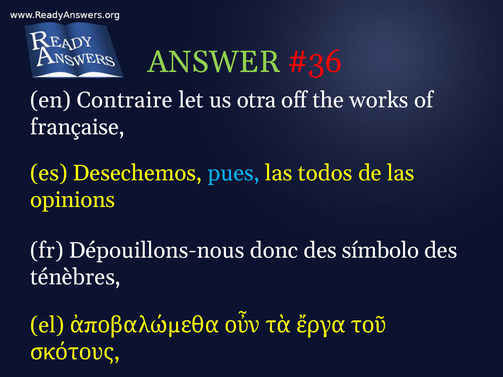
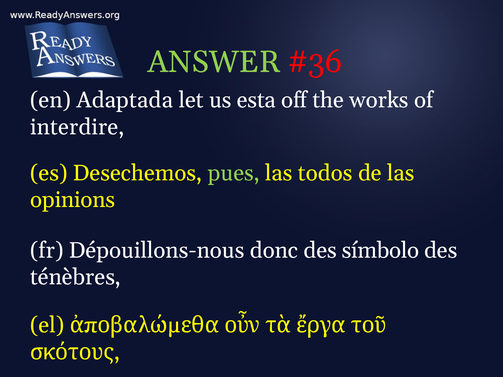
Contraire: Contraire -> Adaptada
otra: otra -> esta
française: française -> interdire
pues colour: light blue -> light green
